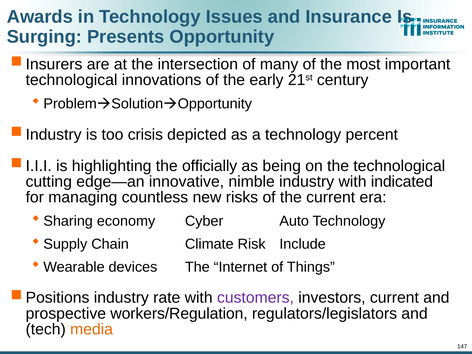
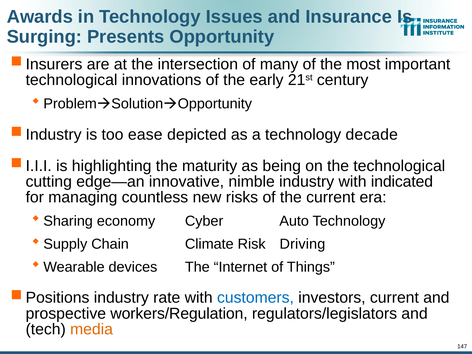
crisis: crisis -> ease
percent: percent -> decade
officially: officially -> maturity
Include: Include -> Driving
customers colour: purple -> blue
